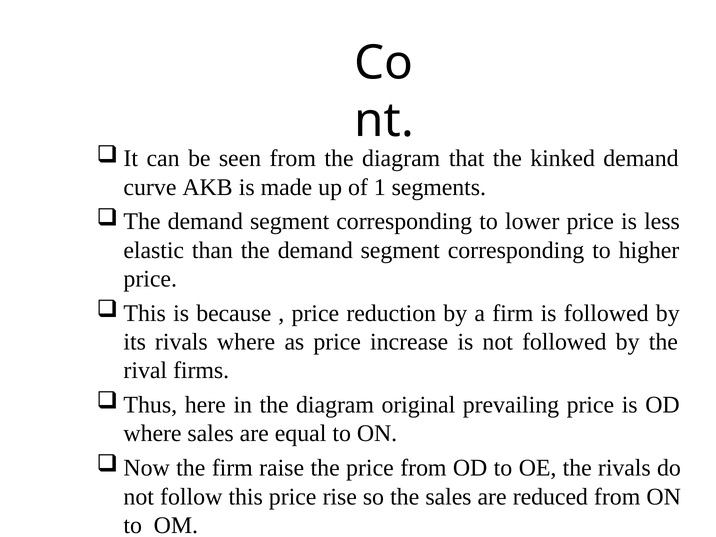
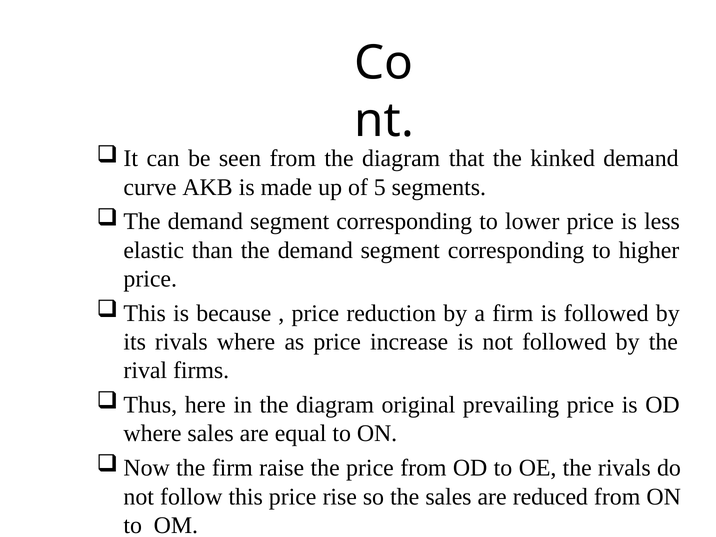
1: 1 -> 5
